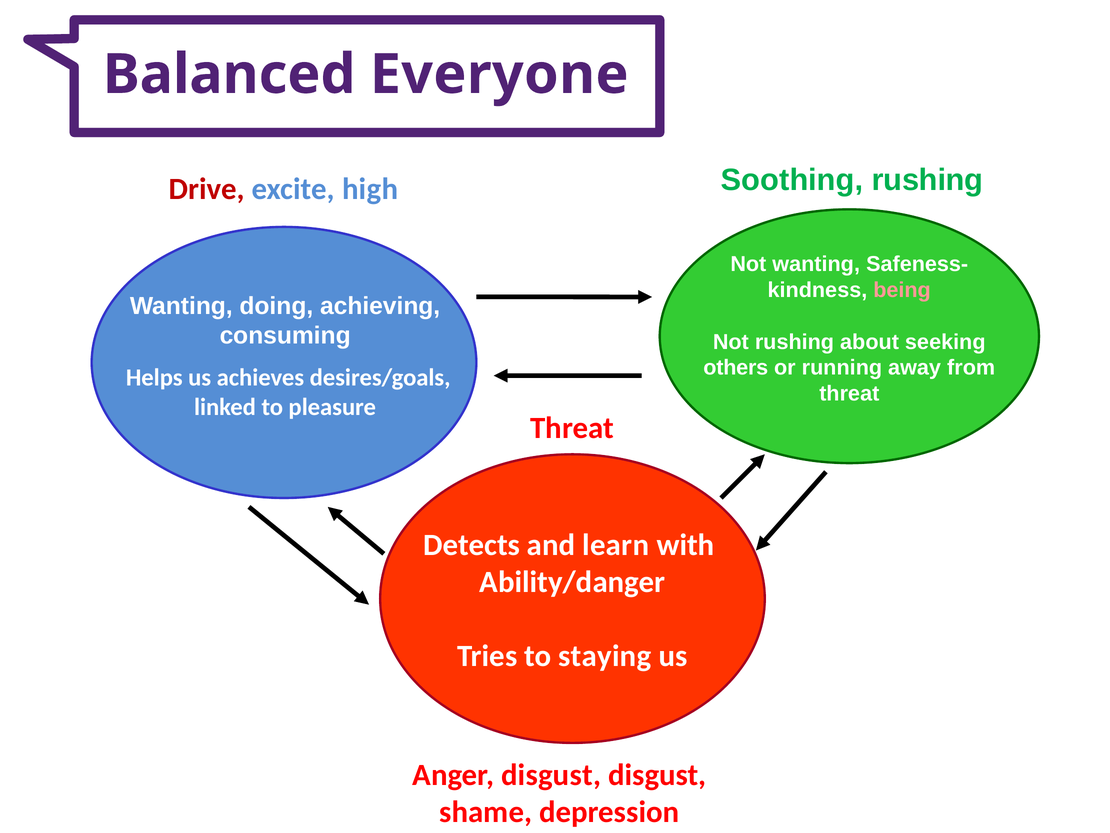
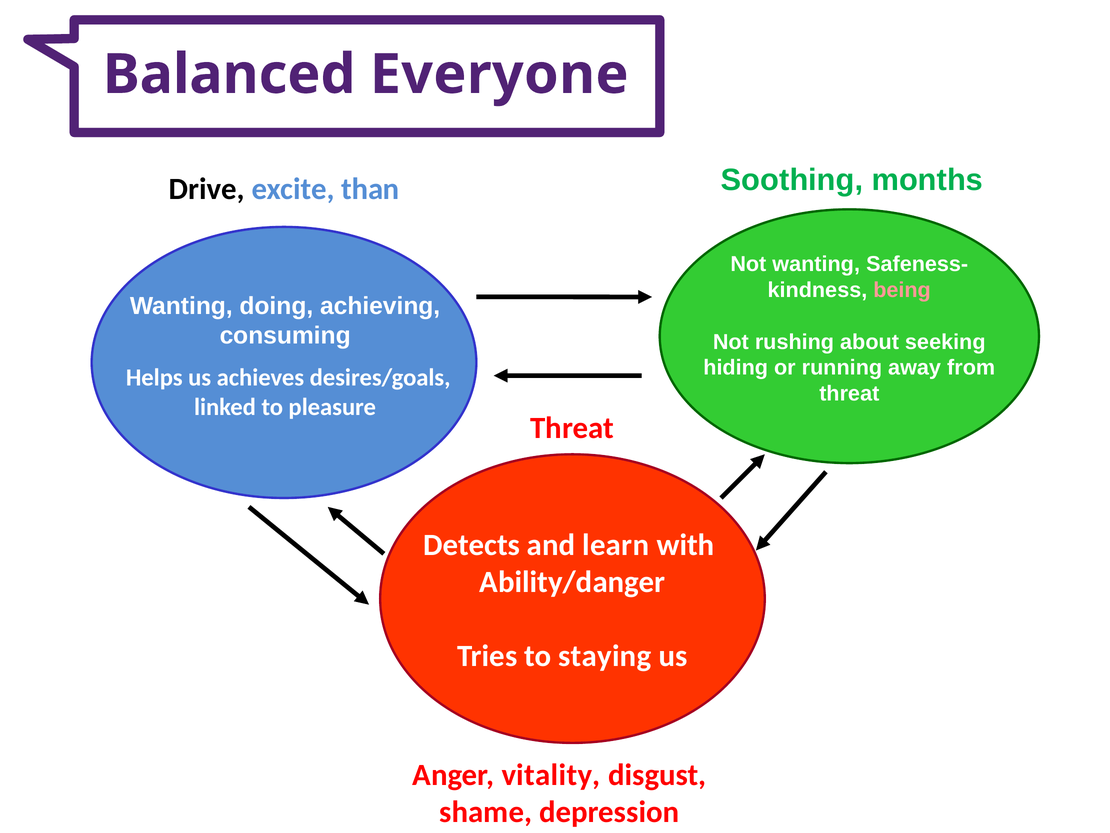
Drive colour: red -> black
high: high -> than
Soothing rushing: rushing -> months
others: others -> hiding
Anger disgust: disgust -> vitality
